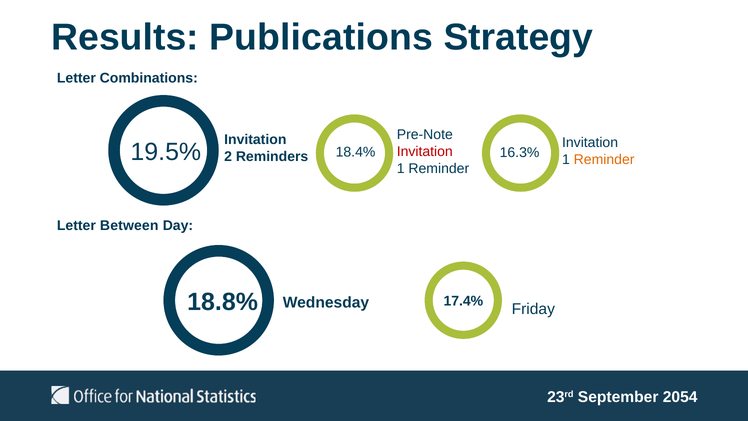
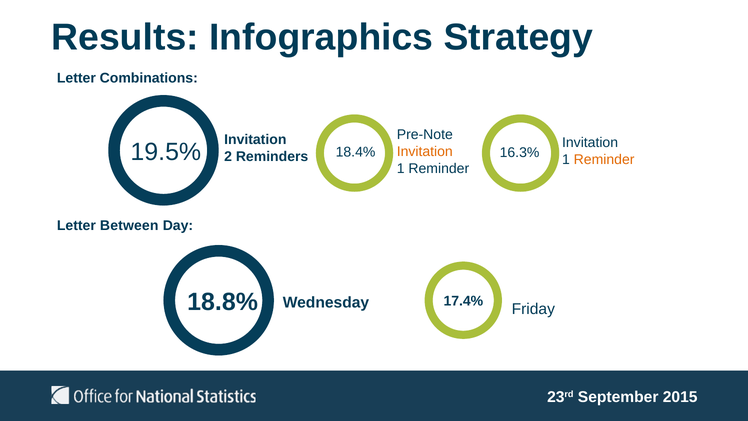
Publications: Publications -> Infographics
Invitation at (425, 152) colour: red -> orange
2054: 2054 -> 2015
